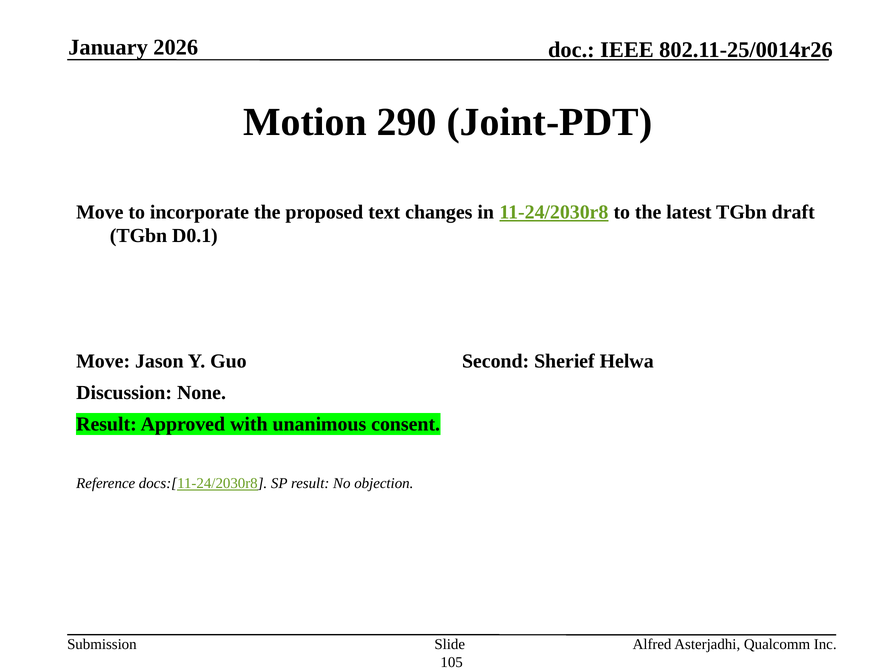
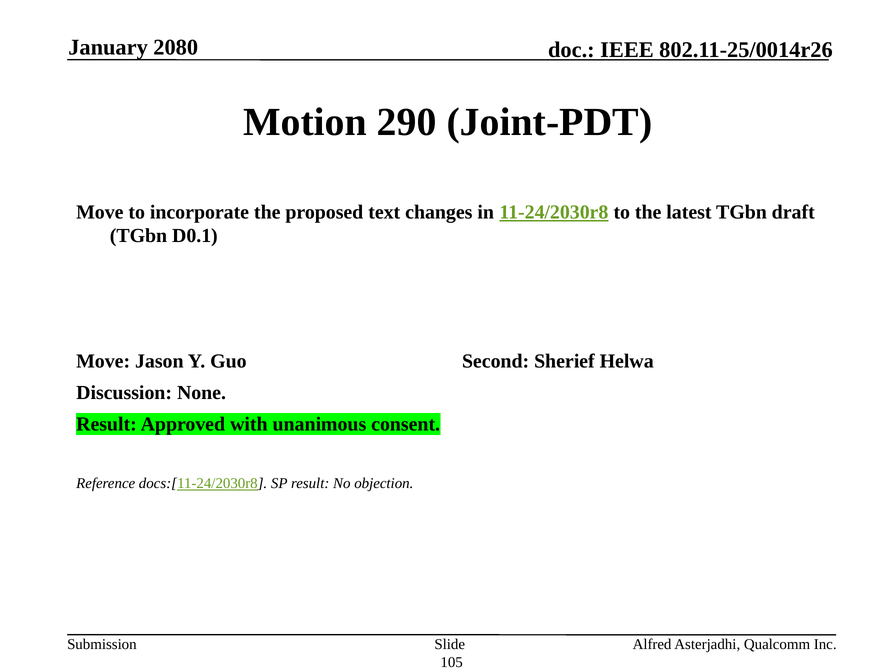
2026: 2026 -> 2080
